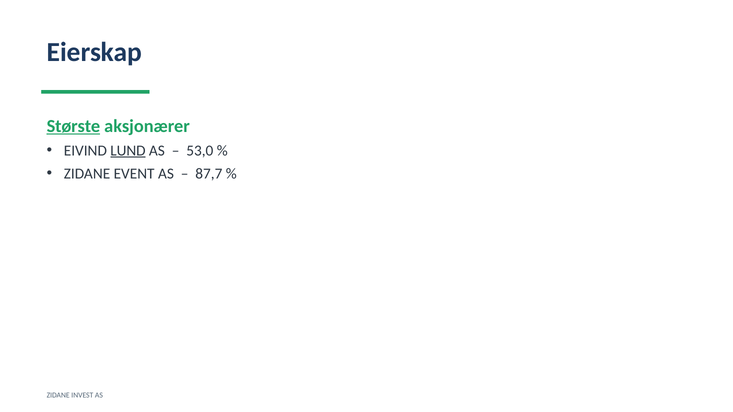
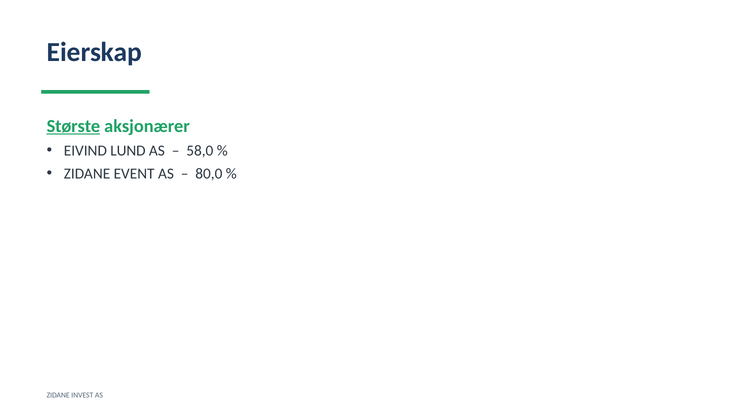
LUND underline: present -> none
53,0: 53,0 -> 58,0
87,7: 87,7 -> 80,0
